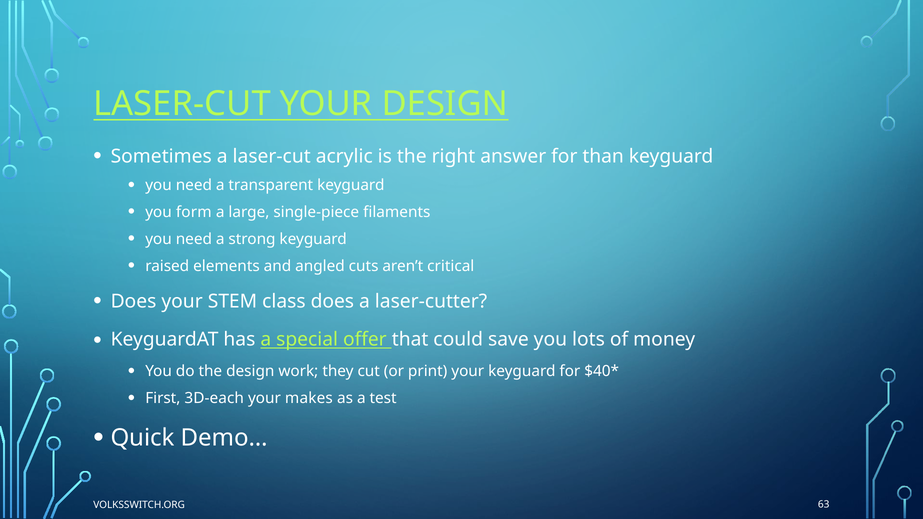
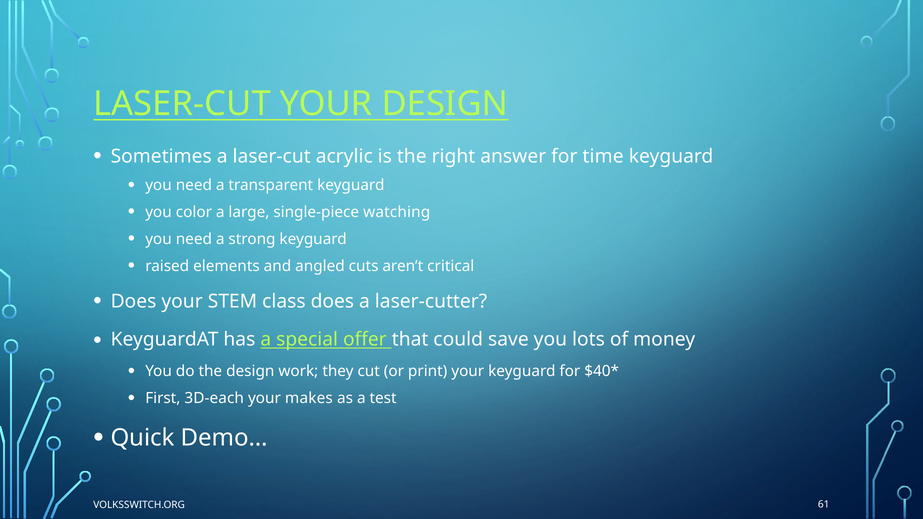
than: than -> time
form: form -> color
filaments: filaments -> watching
63: 63 -> 61
